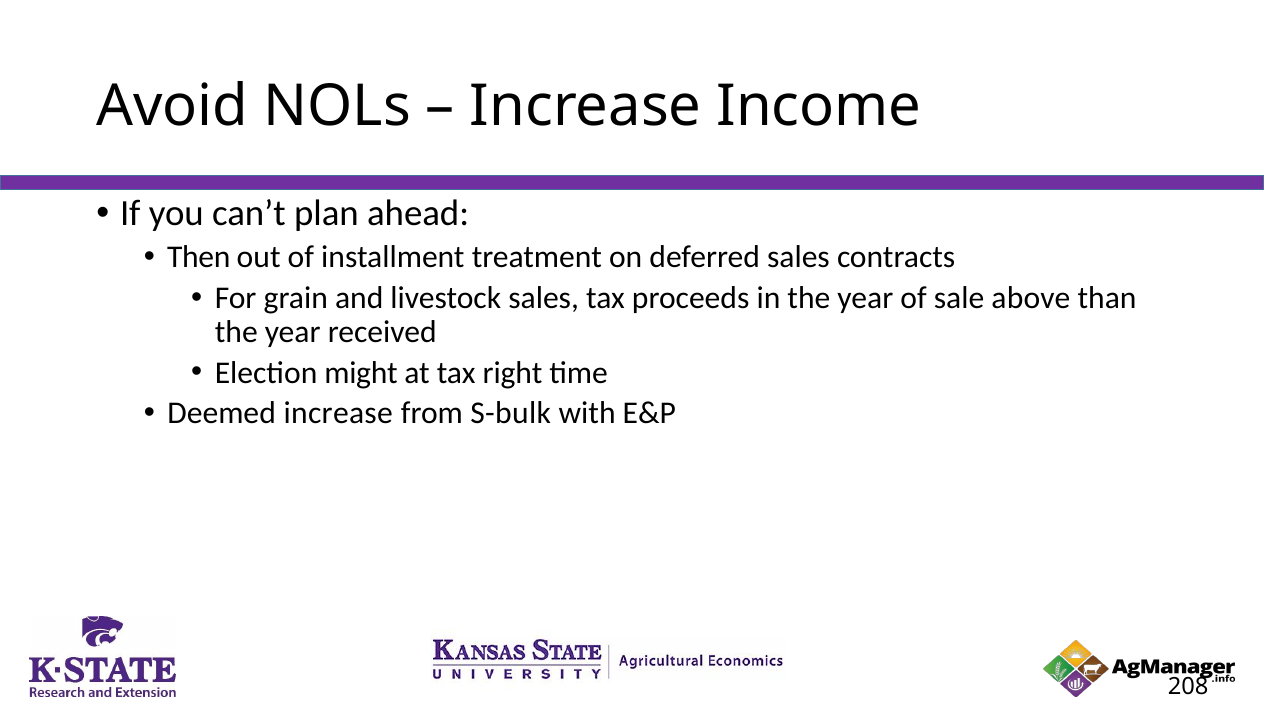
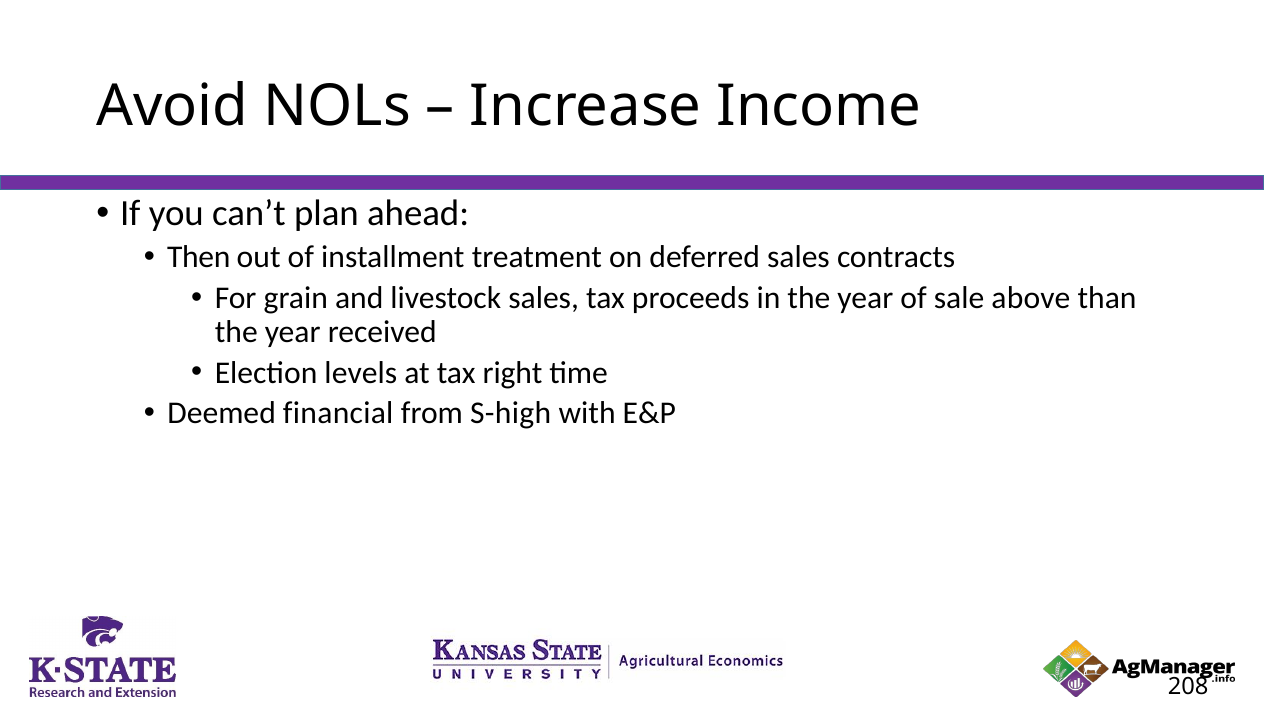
might: might -> levels
Deemed increase: increase -> financial
S-bulk: S-bulk -> S-high
